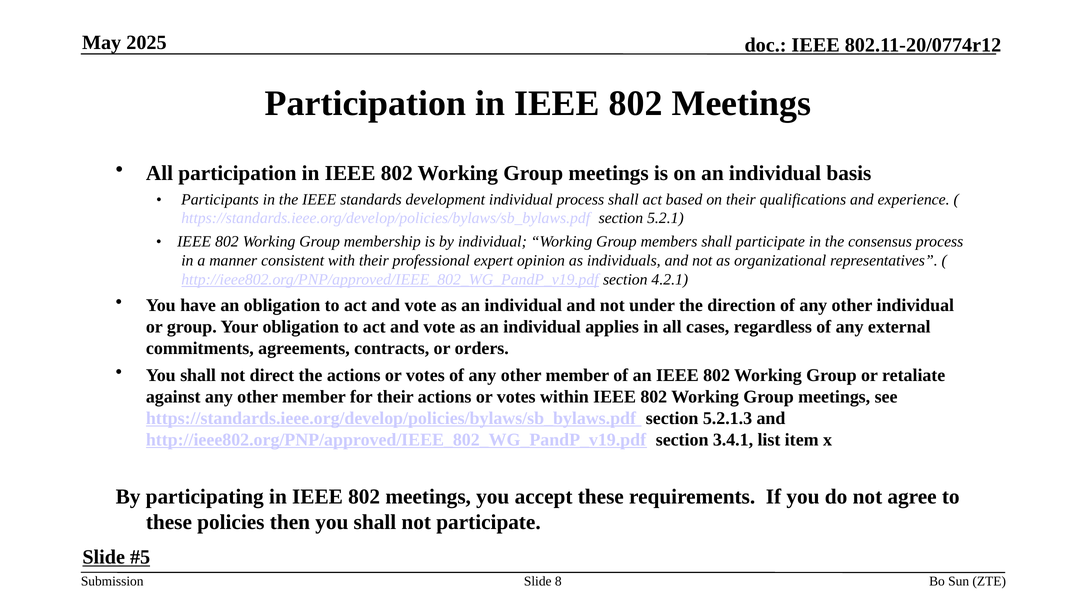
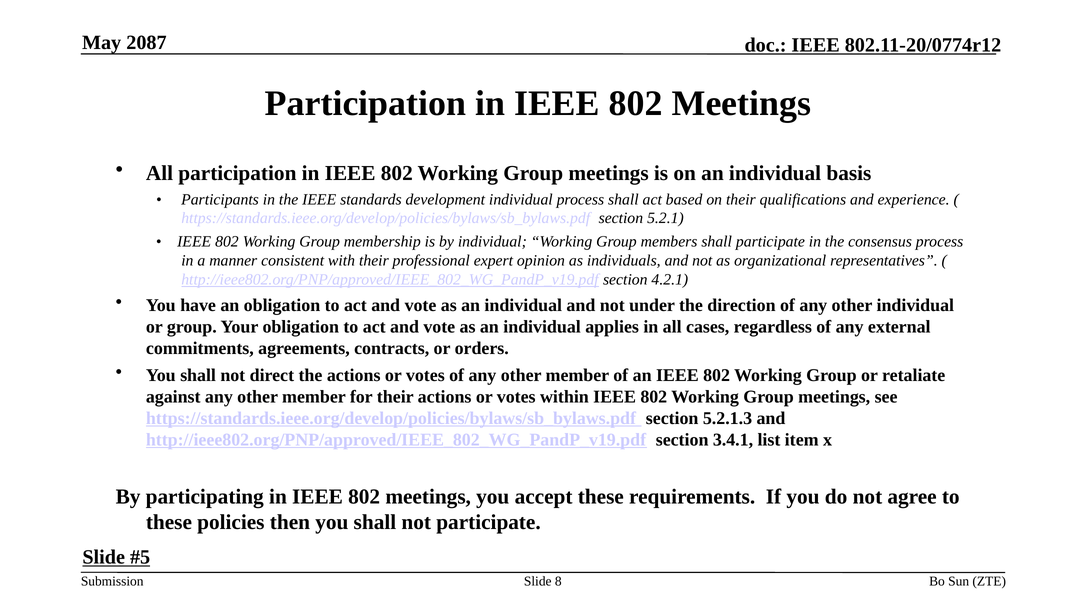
2025: 2025 -> 2087
